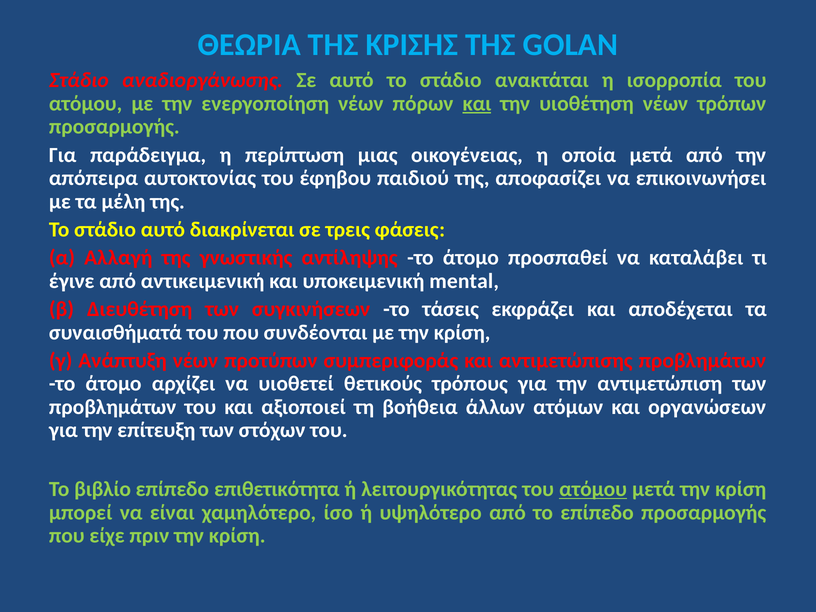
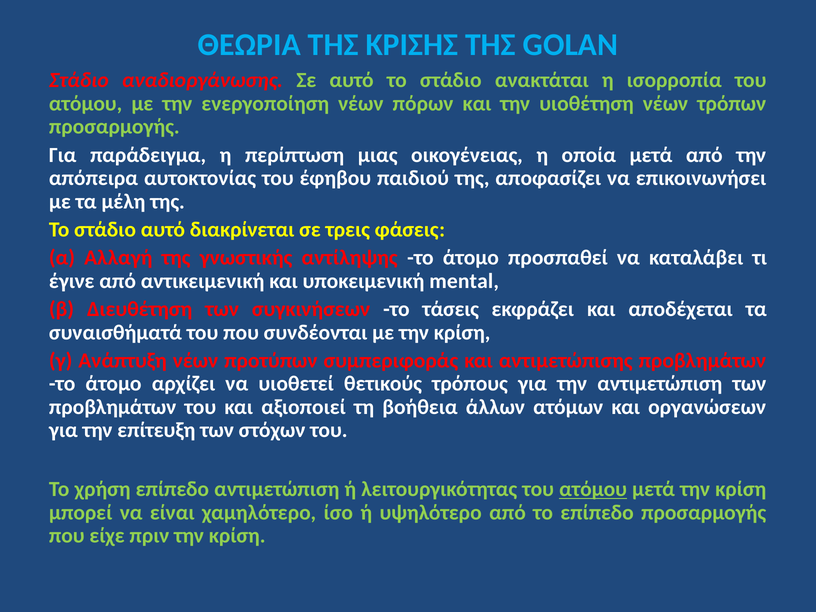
και at (477, 104) underline: present -> none
βιβλίο: βιβλίο -> χρήση
επίπεδο επιθετικότητα: επιθετικότητα -> αντιμετώπιση
